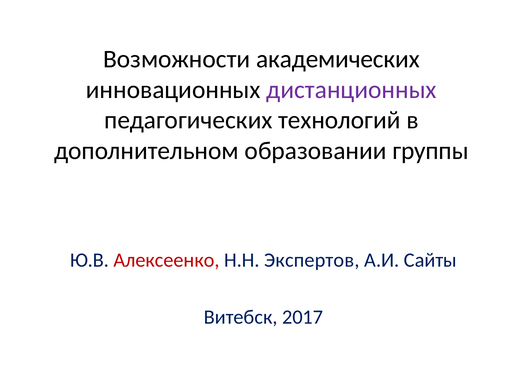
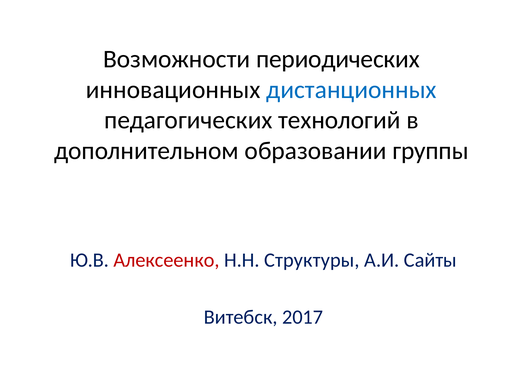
академических: академических -> периодических
дистанционных colour: purple -> blue
Экспертов: Экспертов -> Структуры
